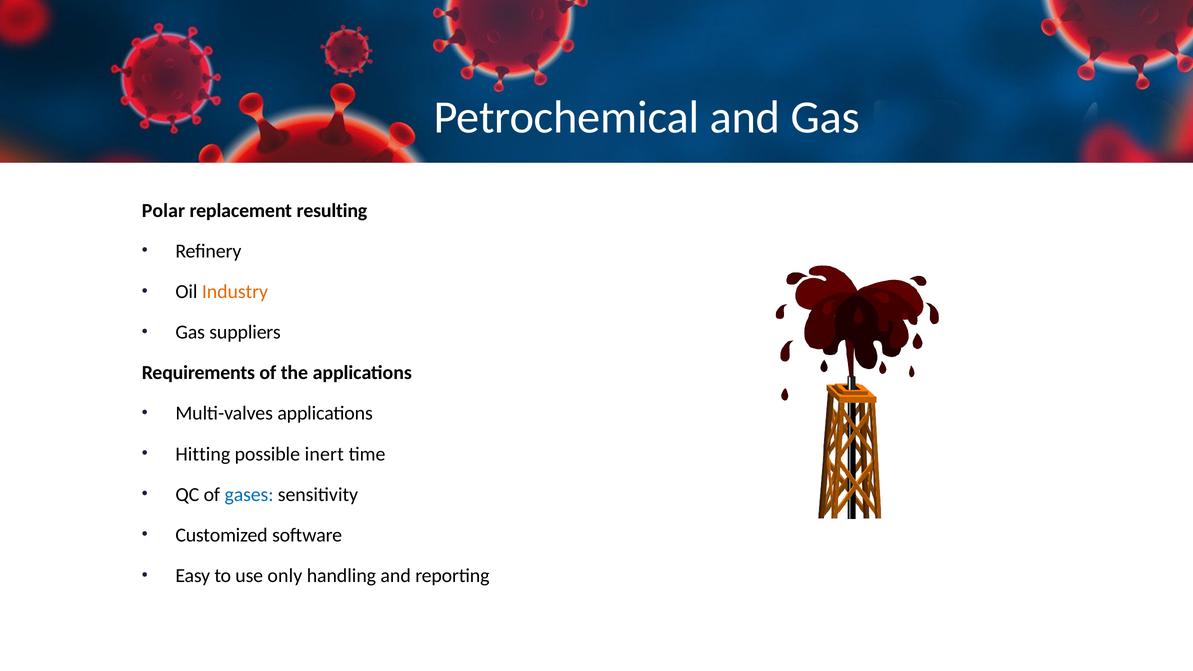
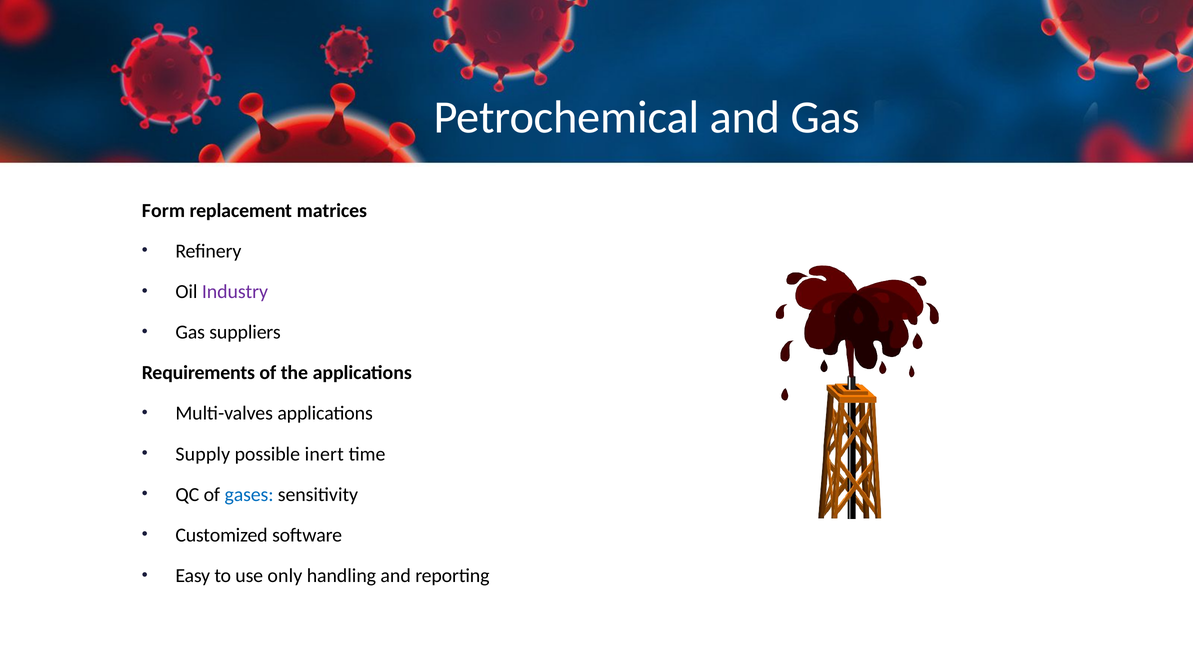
Polar: Polar -> Form
resulting: resulting -> matrices
Industry colour: orange -> purple
Hitting: Hitting -> Supply
